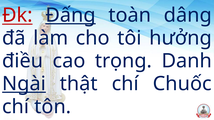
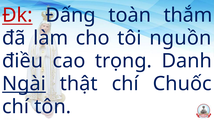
Đấng underline: present -> none
dâng: dâng -> thắm
hưởng: hưởng -> nguồn
